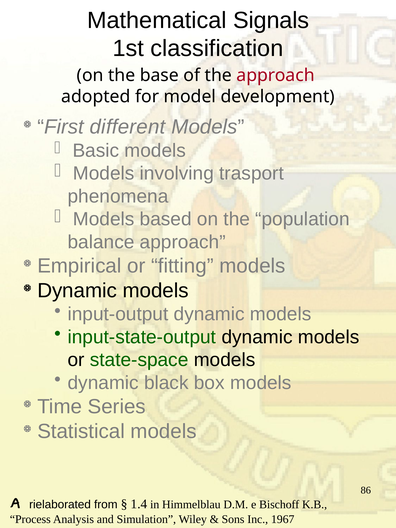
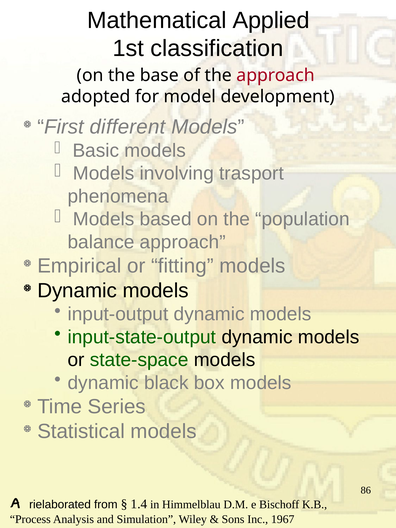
Signals: Signals -> Applied
